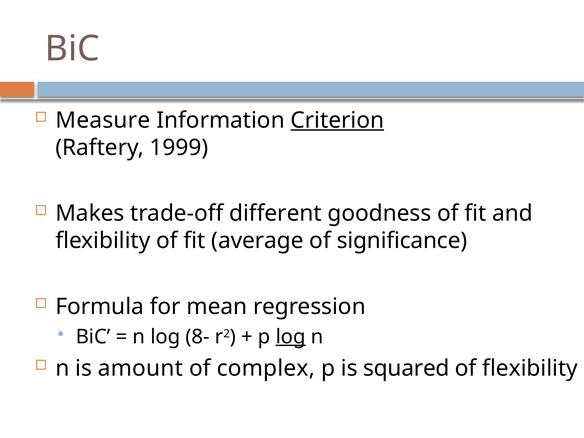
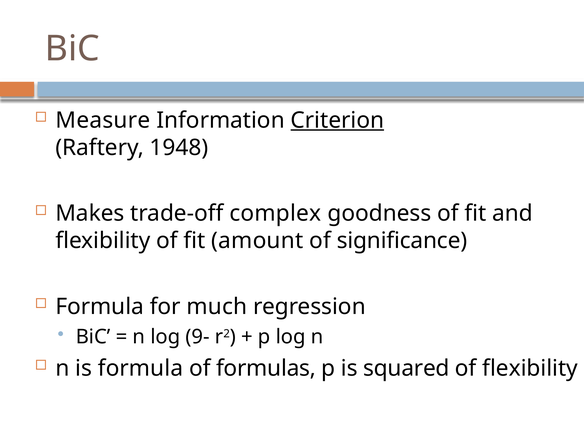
1999: 1999 -> 1948
different: different -> complex
average: average -> amount
mean: mean -> much
8-: 8- -> 9-
log at (291, 337) underline: present -> none
is amount: amount -> formula
complex: complex -> formulas
